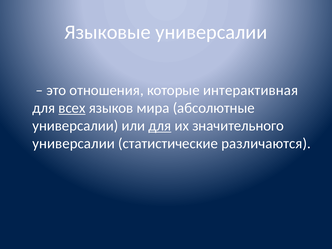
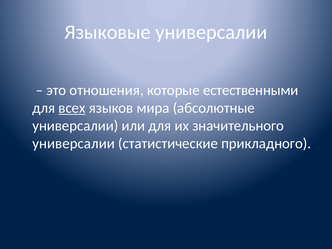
интерактивная: интерактивная -> естественными
для at (160, 126) underline: present -> none
различаются: различаются -> прикладного
